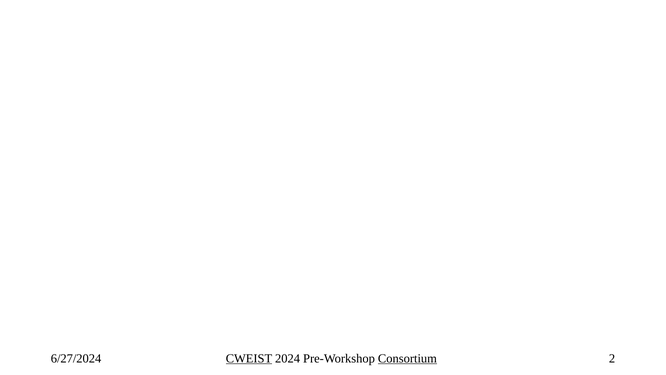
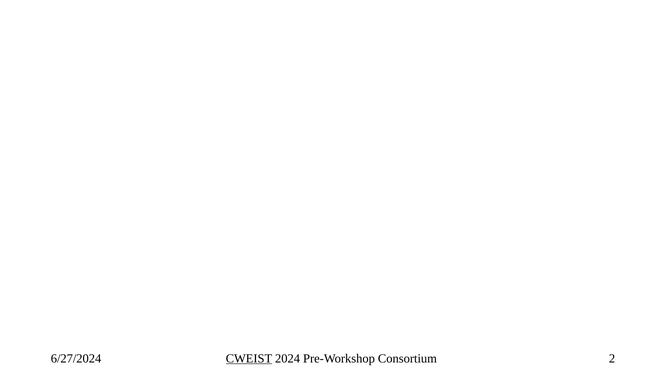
Consortium underline: present -> none
